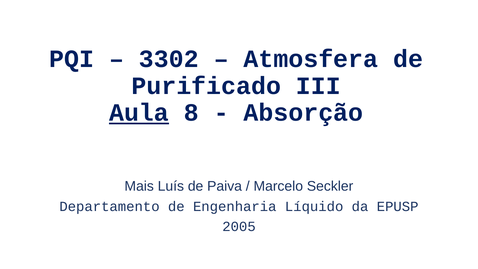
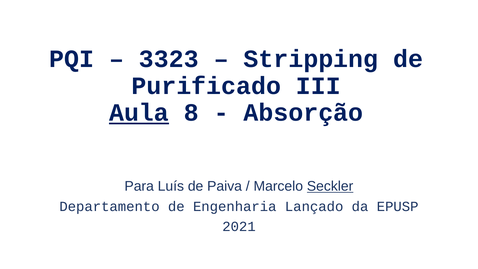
3302: 3302 -> 3323
Atmosfera: Atmosfera -> Stripping
Mais: Mais -> Para
Seckler underline: none -> present
Líquido: Líquido -> Lançado
2005: 2005 -> 2021
